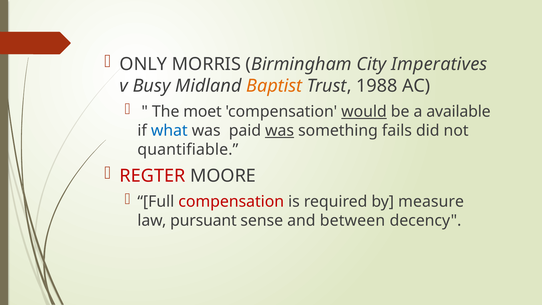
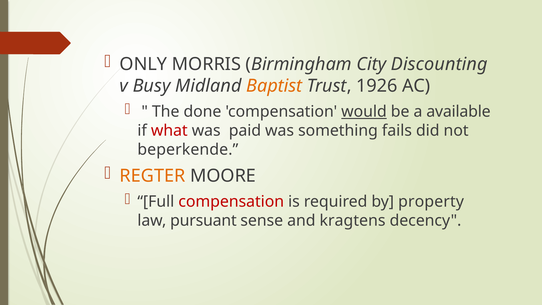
Imperatives: Imperatives -> Discounting
1988: 1988 -> 1926
moet: moet -> done
what colour: blue -> red
was at (280, 131) underline: present -> none
quantifiable: quantifiable -> beperkende
REGTER colour: red -> orange
measure: measure -> property
between: between -> kragtens
